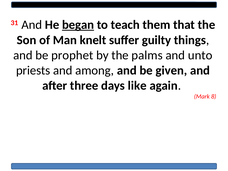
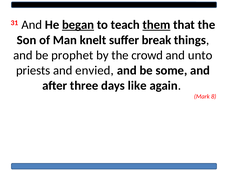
them underline: none -> present
guilty: guilty -> break
palms: palms -> crowd
among: among -> envied
given: given -> some
